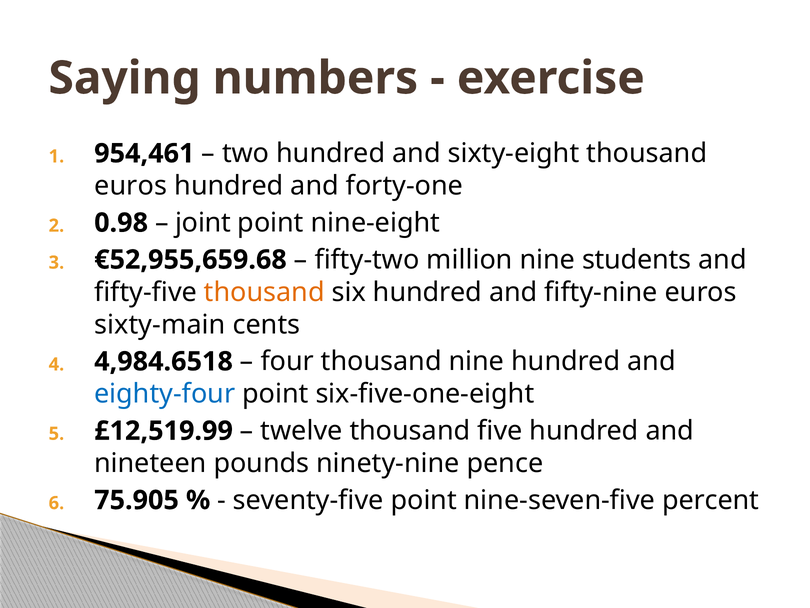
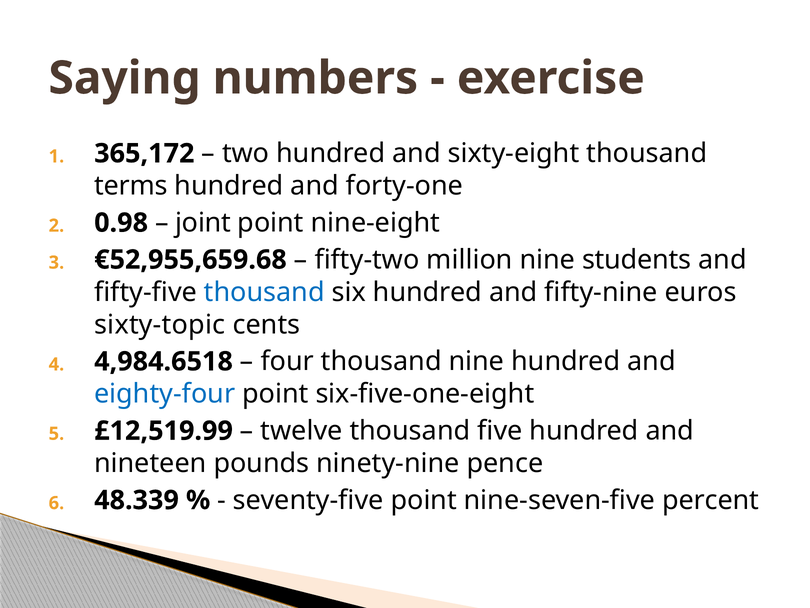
954,461: 954,461 -> 365,172
euros at (131, 186): euros -> terms
thousand at (264, 292) colour: orange -> blue
sixty-main: sixty-main -> sixty-topic
75.905: 75.905 -> 48.339
